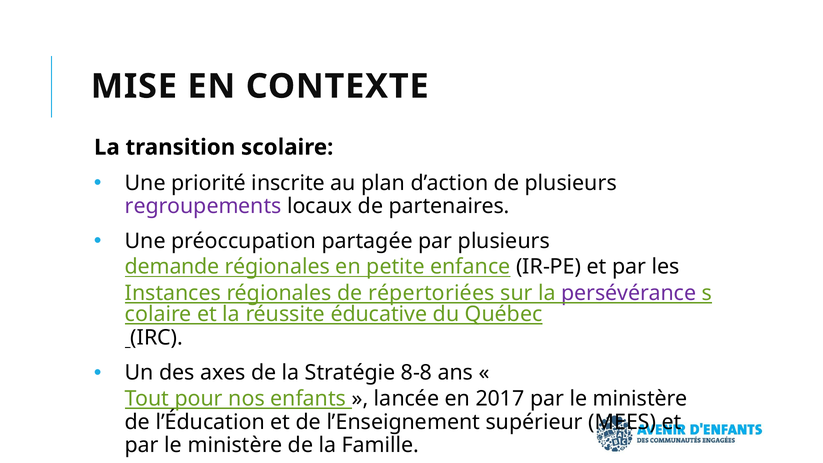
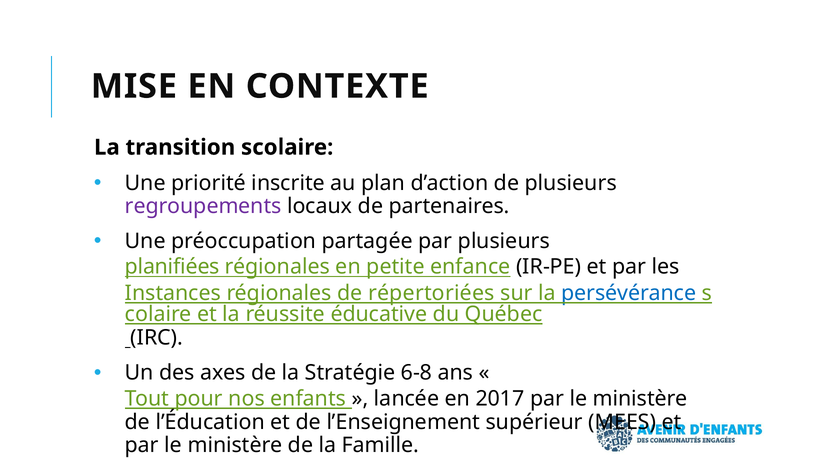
demande: demande -> planifiées
persévérance colour: purple -> blue
8-8: 8-8 -> 6-8
